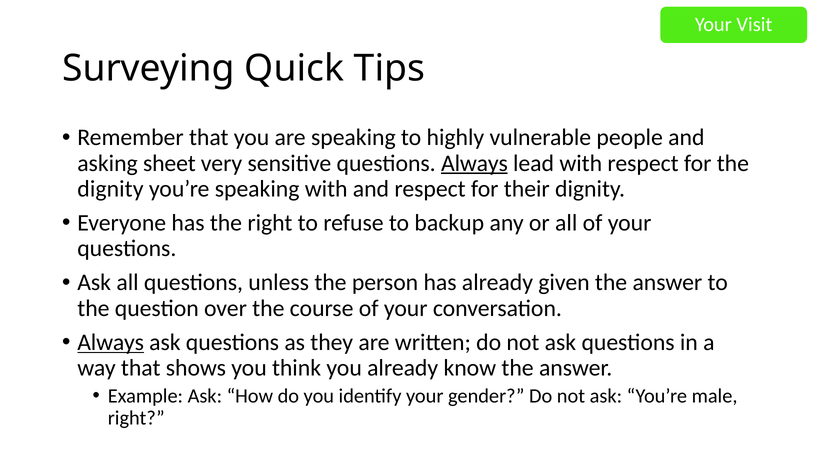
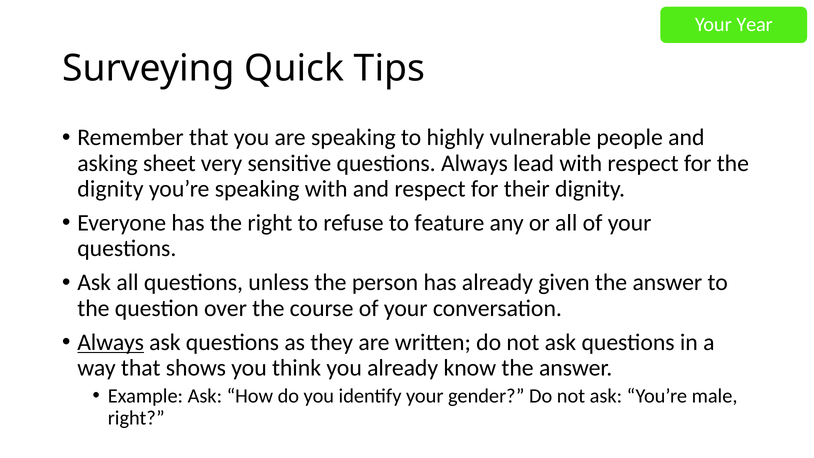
Visit: Visit -> Year
Always at (474, 163) underline: present -> none
backup: backup -> feature
